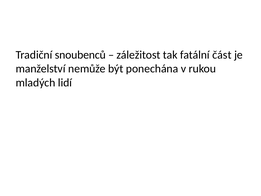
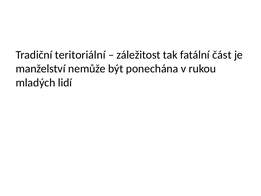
snoubenců: snoubenců -> teritoriální
